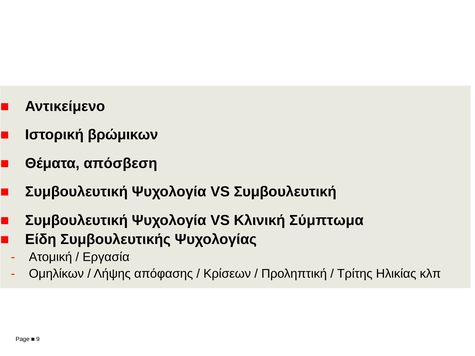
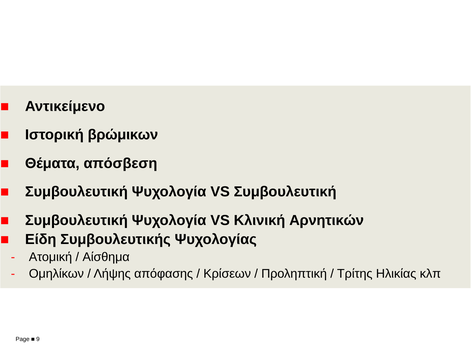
Σύμπτωμα: Σύμπτωμα -> Αρνητικών
Εργασία: Εργασία -> Αίσθημα
